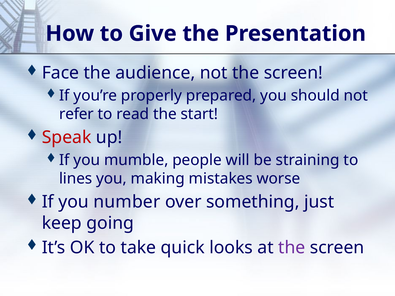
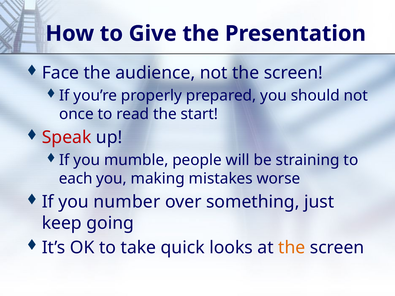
refer: refer -> once
lines: lines -> each
the at (292, 248) colour: purple -> orange
